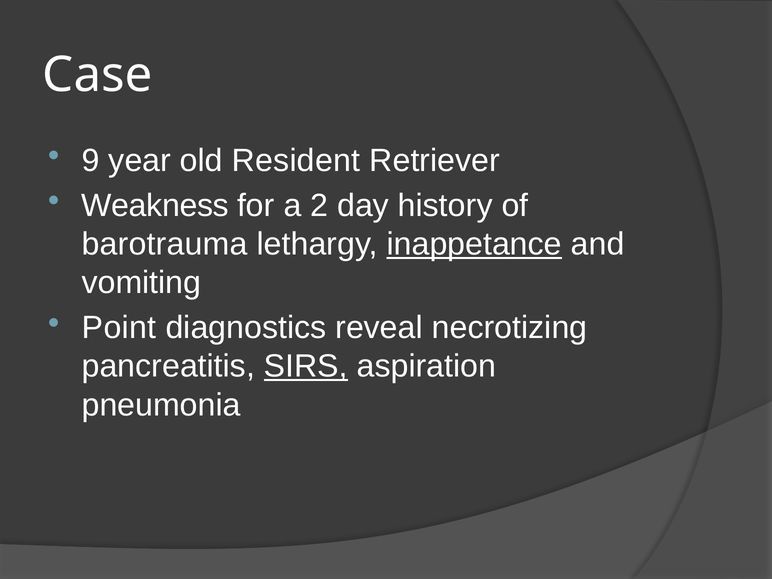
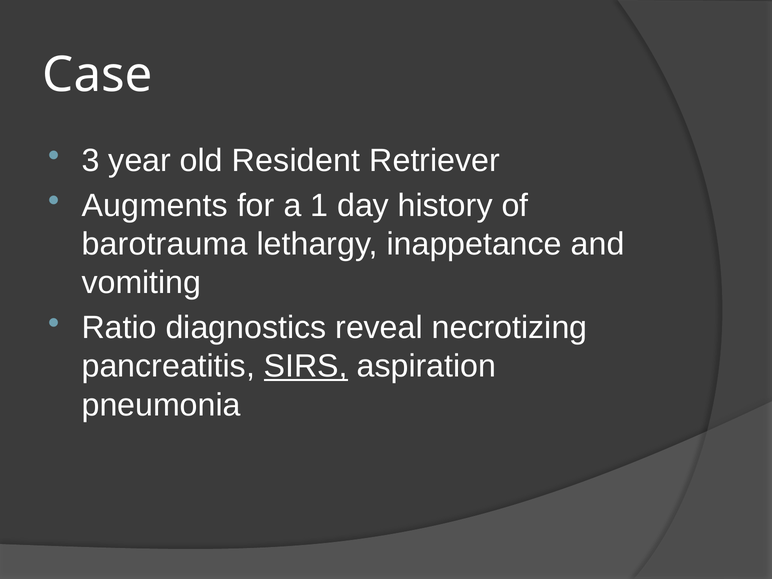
9: 9 -> 3
Weakness: Weakness -> Augments
2: 2 -> 1
inappetance underline: present -> none
Point: Point -> Ratio
